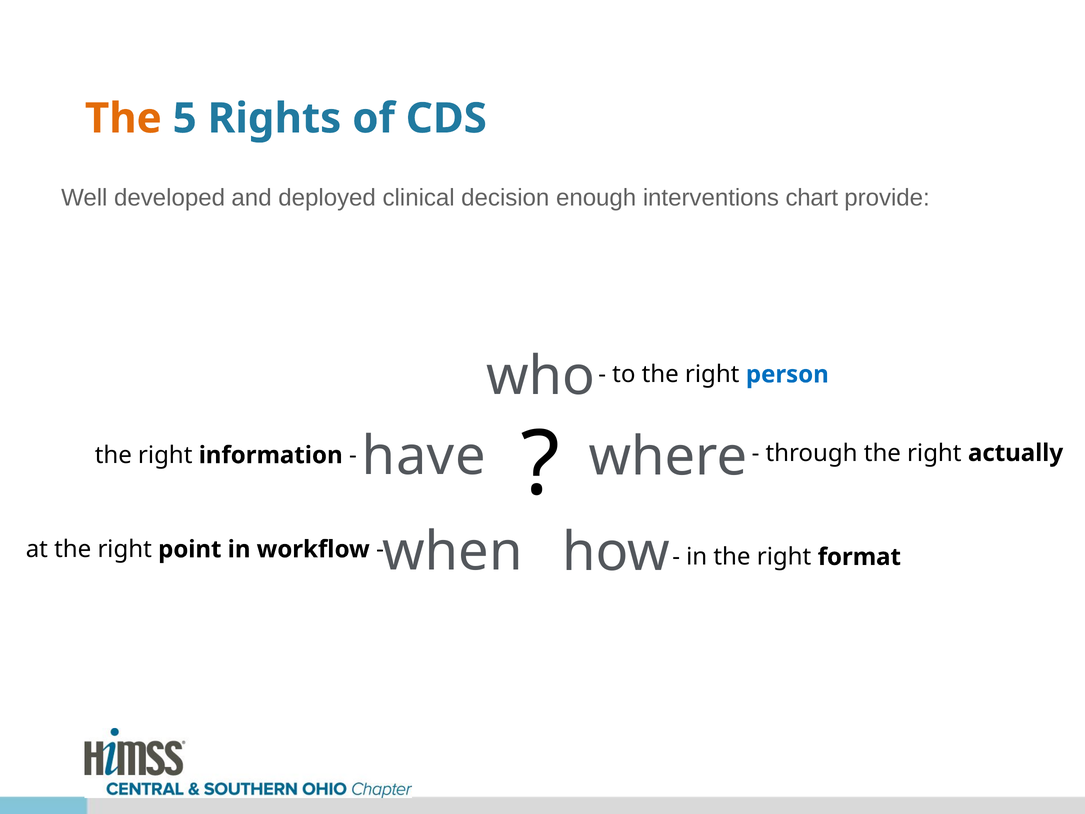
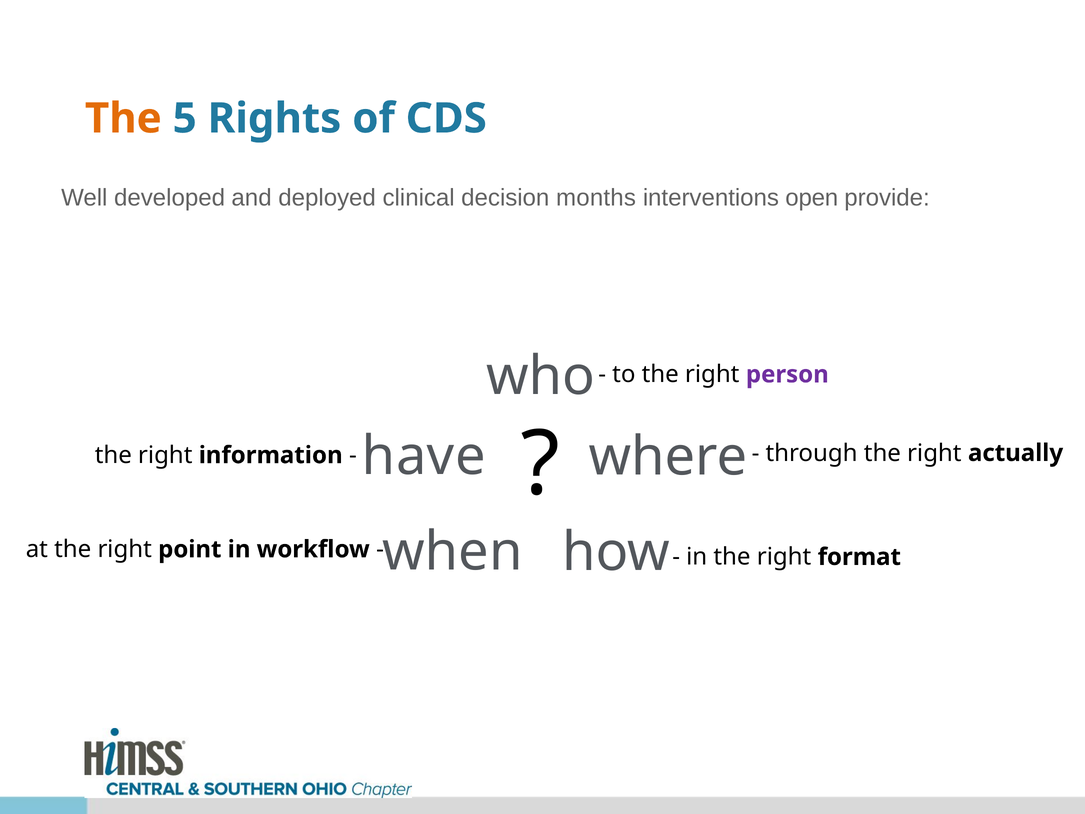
enough: enough -> months
chart: chart -> open
person colour: blue -> purple
